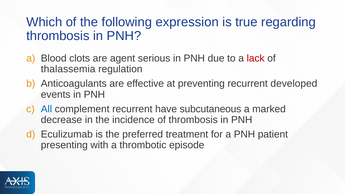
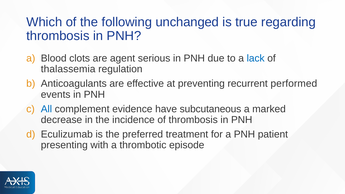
expression: expression -> unchanged
lack colour: red -> blue
developed: developed -> performed
complement recurrent: recurrent -> evidence
